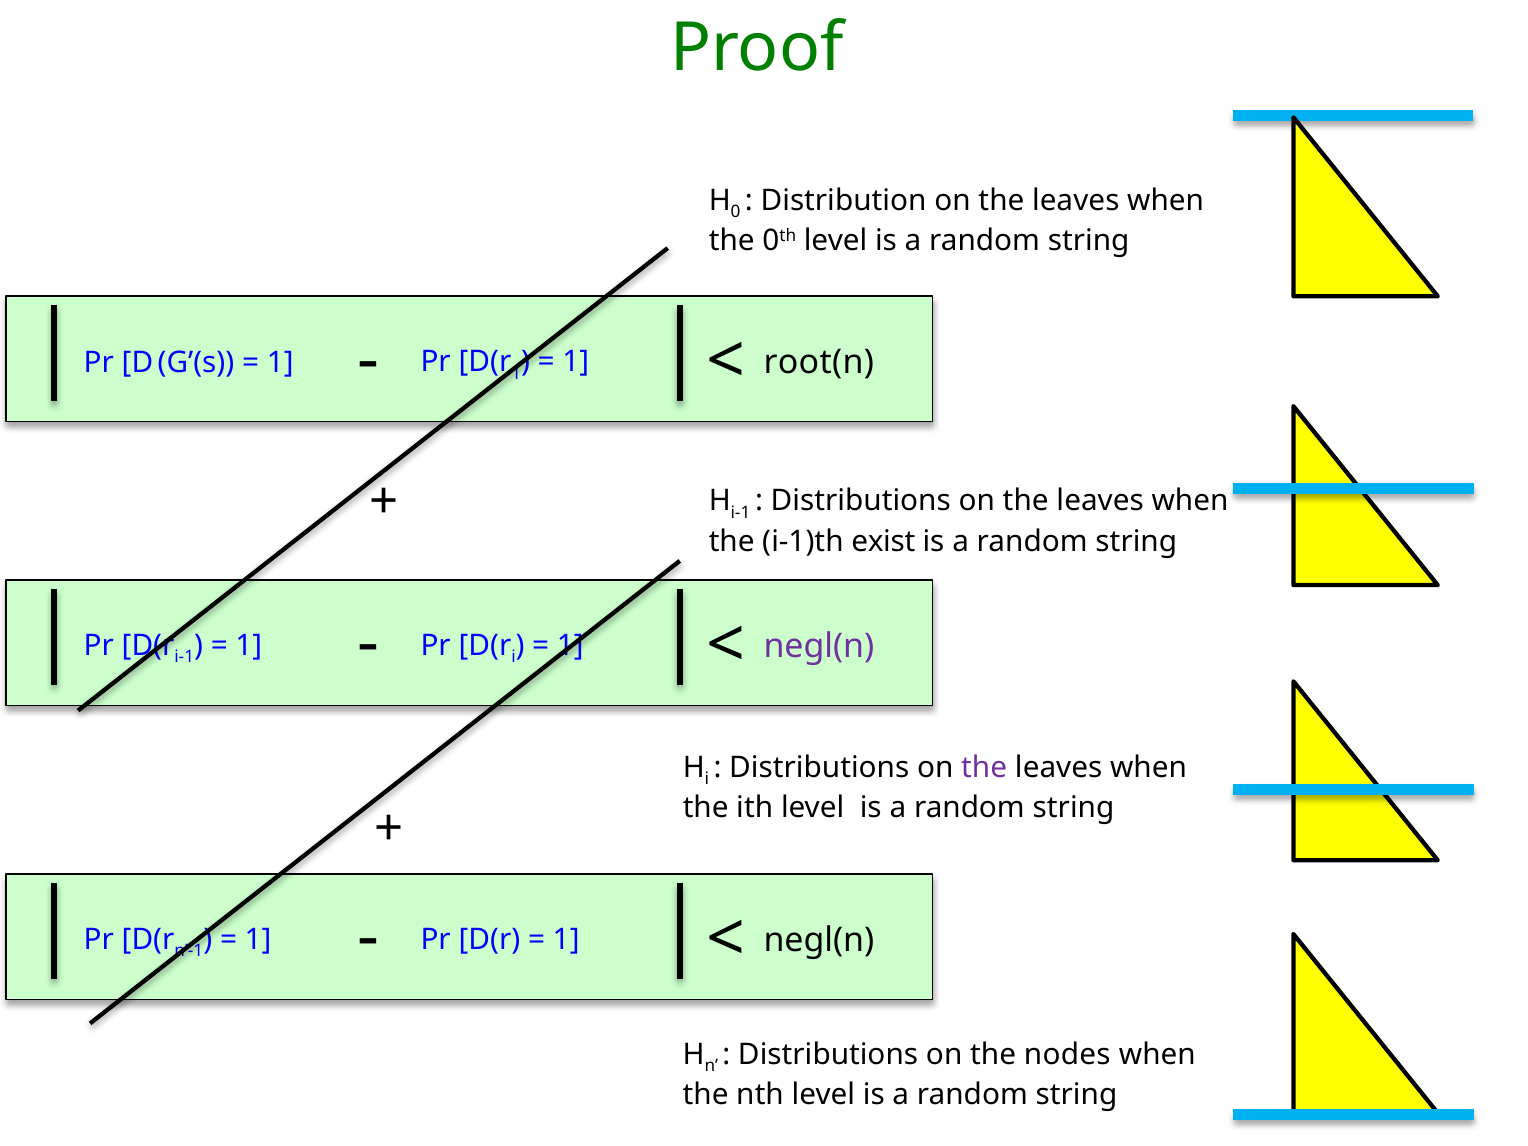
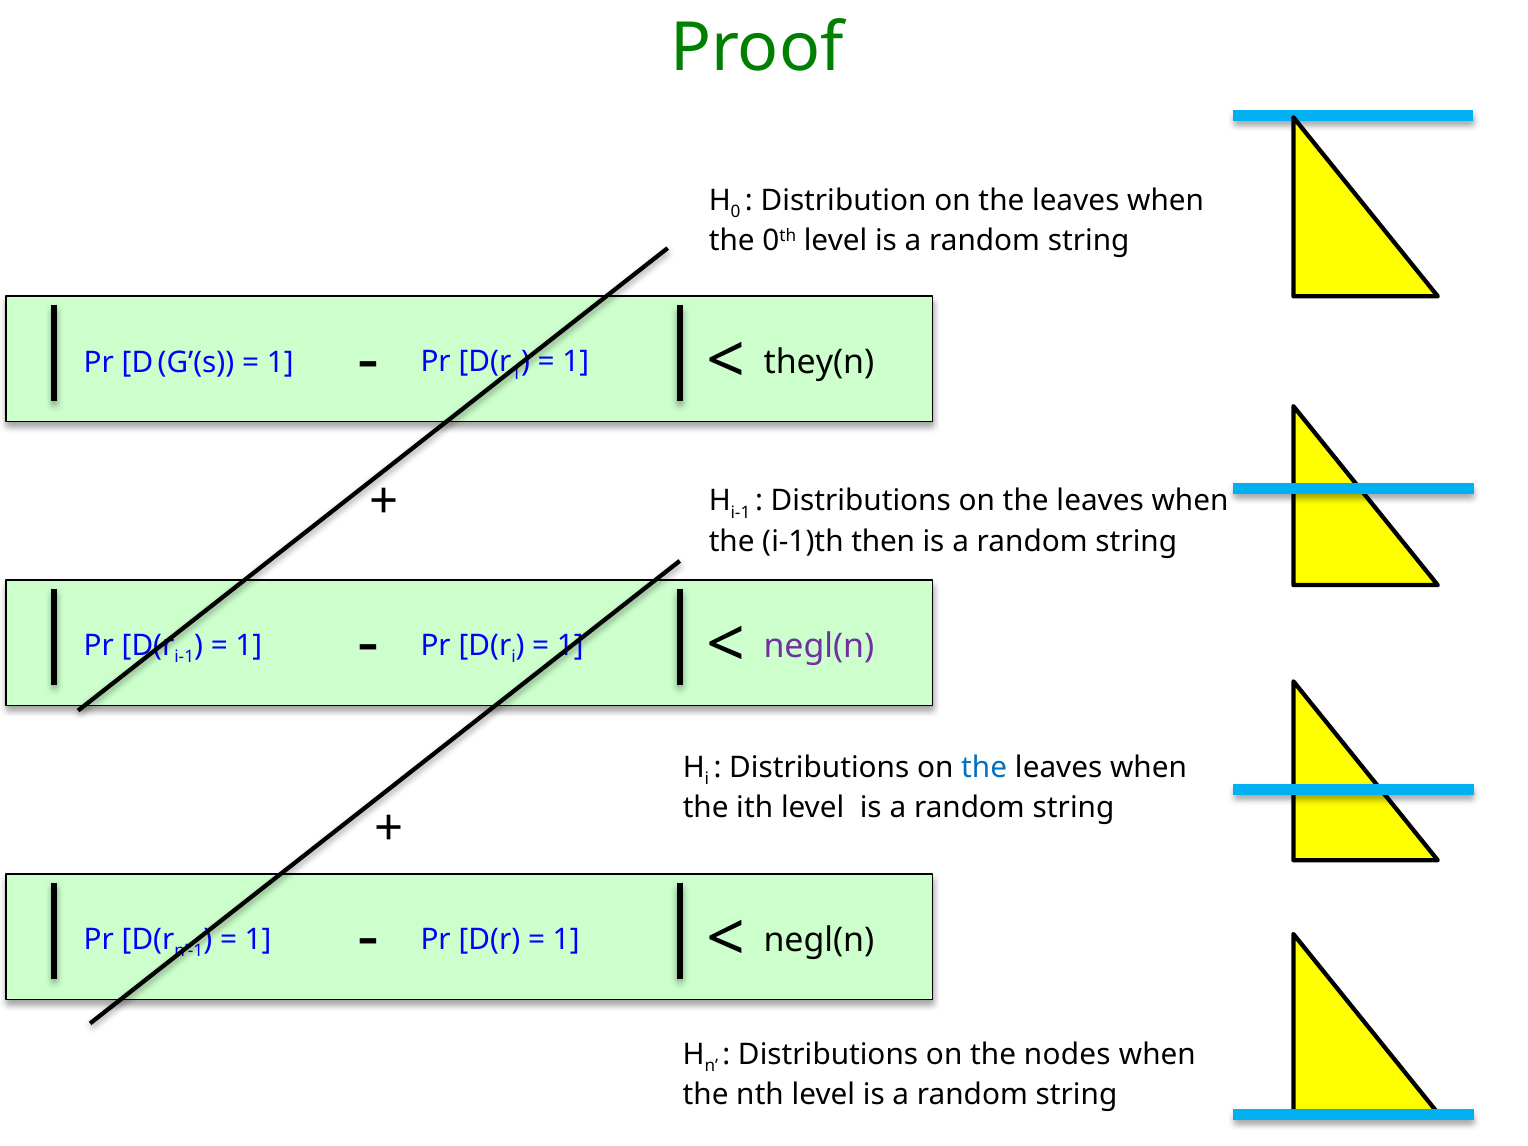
root(n: root(n -> they(n
exist: exist -> then
the at (984, 767) colour: purple -> blue
